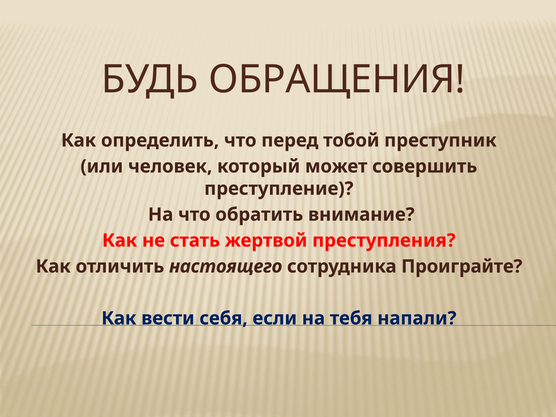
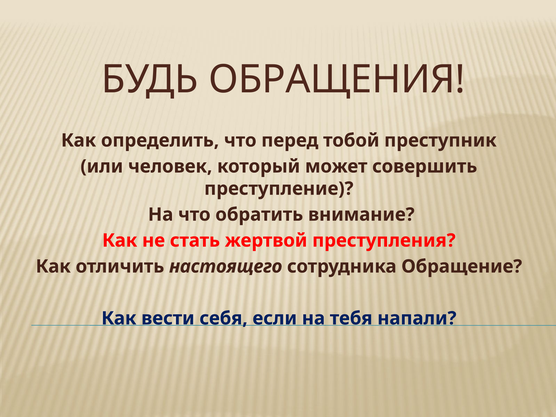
Проиграйте: Проиграйте -> Обращение
